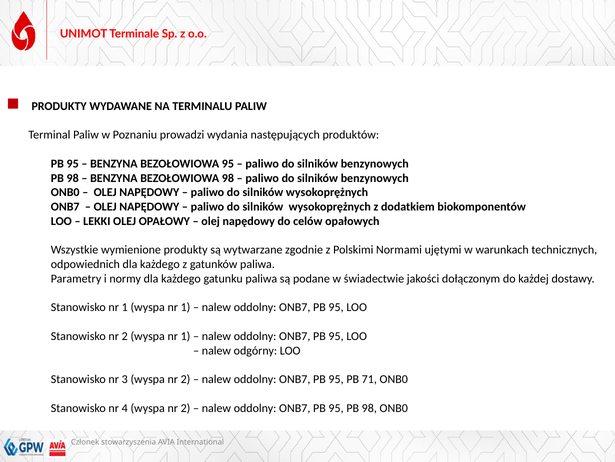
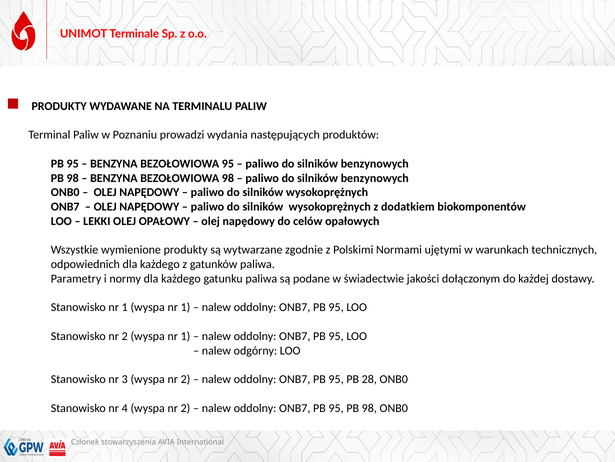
71: 71 -> 28
